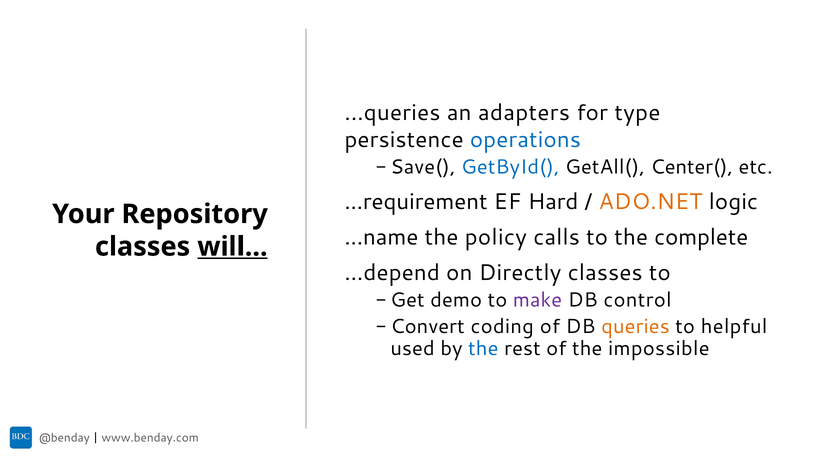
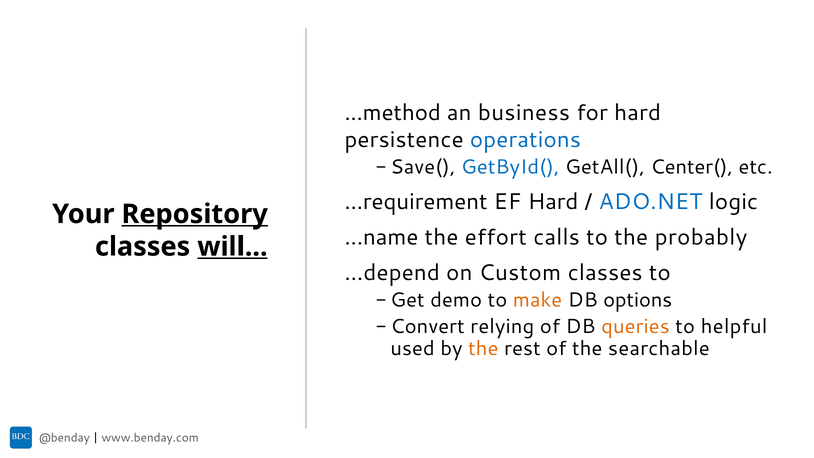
...queries: ...queries -> ...method
adapters: adapters -> business
for type: type -> hard
ADO.NET colour: orange -> blue
Repository underline: none -> present
policy: policy -> effort
complete: complete -> probably
Directly: Directly -> Custom
make colour: purple -> orange
control: control -> options
coding: coding -> relying
the at (483, 348) colour: blue -> orange
impossible: impossible -> searchable
